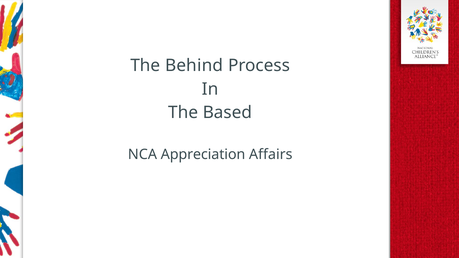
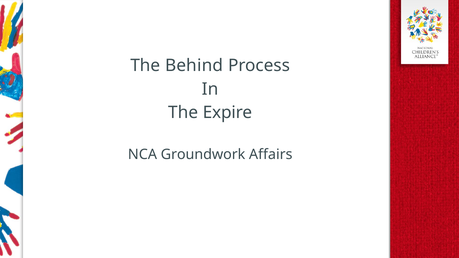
Based: Based -> Expire
Appreciation: Appreciation -> Groundwork
